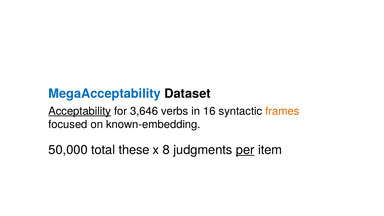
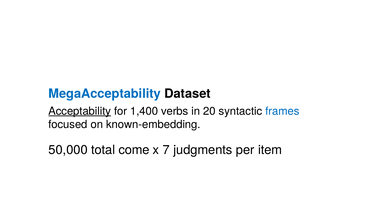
3,646: 3,646 -> 1,400
16: 16 -> 20
frames colour: orange -> blue
these: these -> come
8: 8 -> 7
per underline: present -> none
